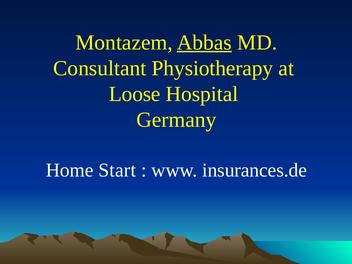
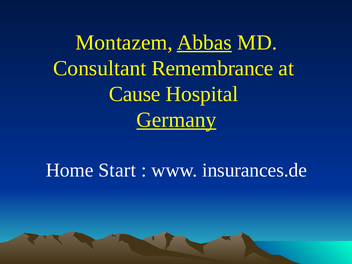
Physiotherapy: Physiotherapy -> Remembrance
Loose: Loose -> Cause
Germany underline: none -> present
